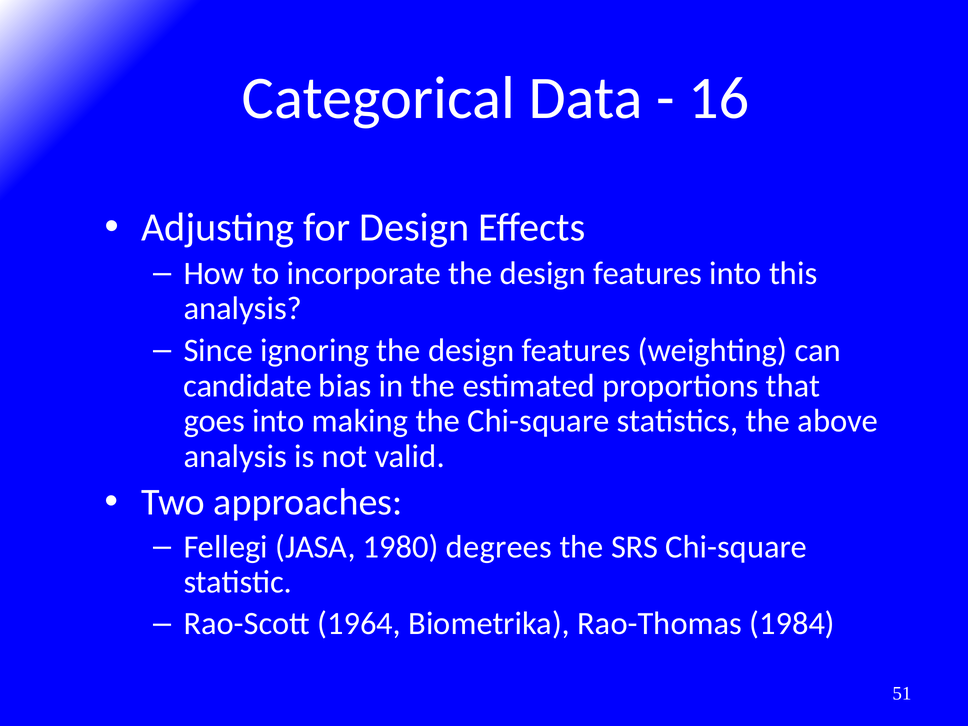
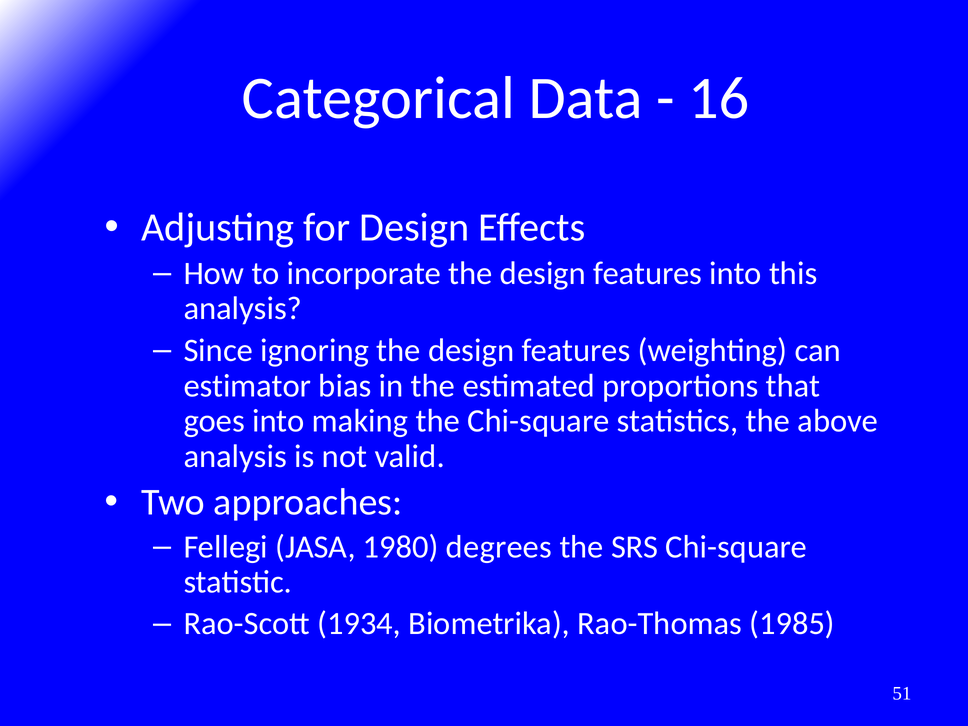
candidate: candidate -> estimator
1964: 1964 -> 1934
1984: 1984 -> 1985
